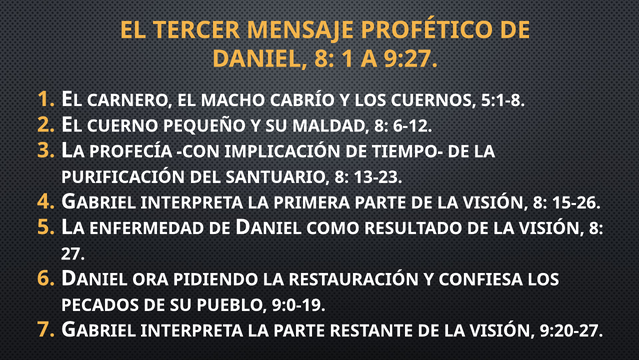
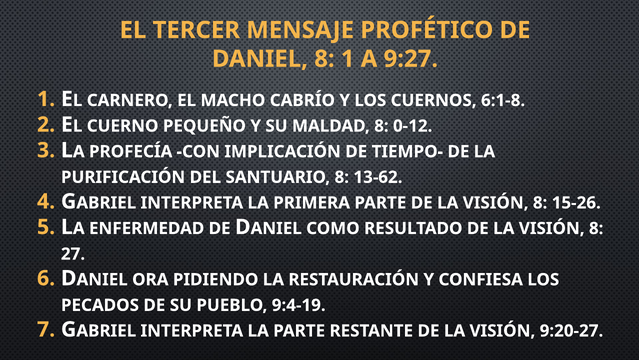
5:1-8: 5:1-8 -> 6:1-8
6-12: 6-12 -> 0-12
13-23: 13-23 -> 13-62
9:0-19: 9:0-19 -> 9:4-19
